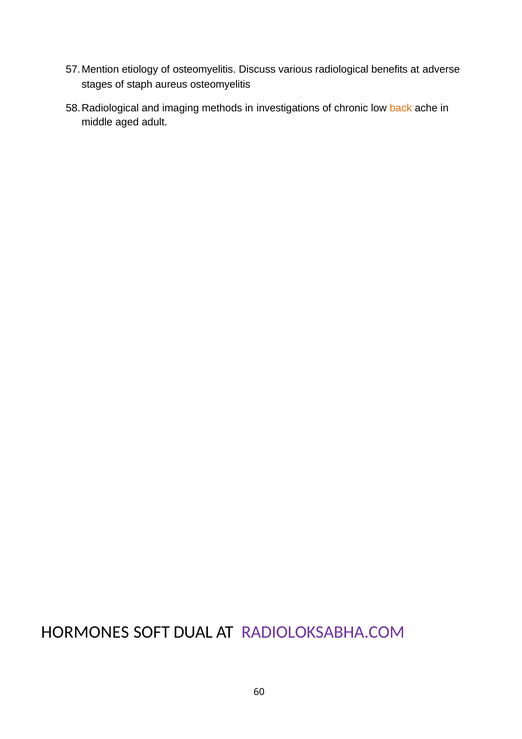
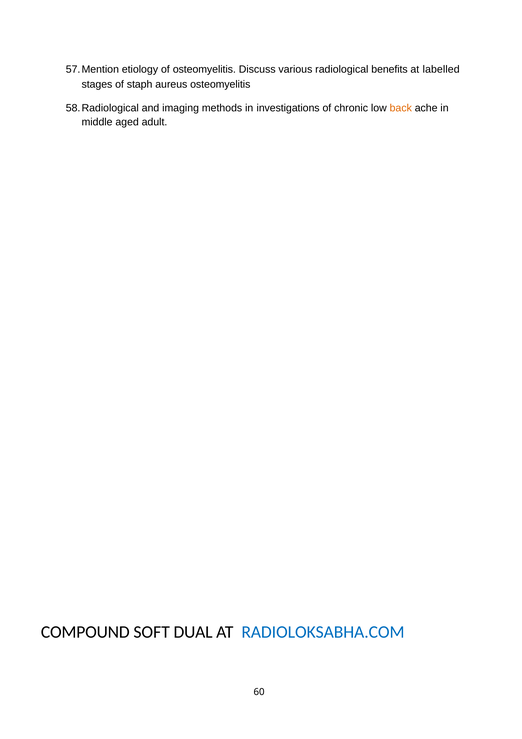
adverse: adverse -> labelled
HORMONES: HORMONES -> COMPOUND
RADIOLOKSABHA.COM colour: purple -> blue
